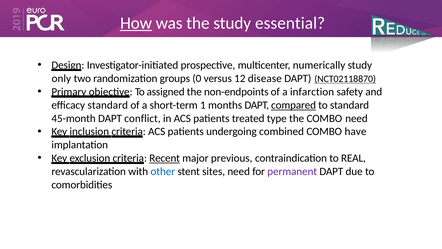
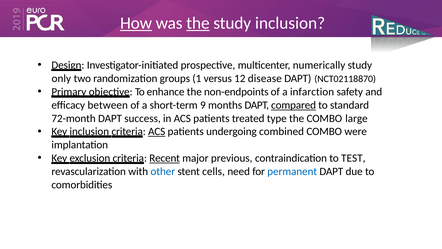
the at (198, 23) underline: none -> present
study essential: essential -> inclusion
0: 0 -> 1
NCT02118870 underline: present -> none
assigned: assigned -> enhance
efficacy standard: standard -> between
1: 1 -> 9
45-month: 45-month -> 72-month
conflict: conflict -> success
COMBO need: need -> large
ACS at (157, 131) underline: none -> present
have: have -> were
REAL: REAL -> TEST
sites: sites -> cells
permanent colour: purple -> blue
